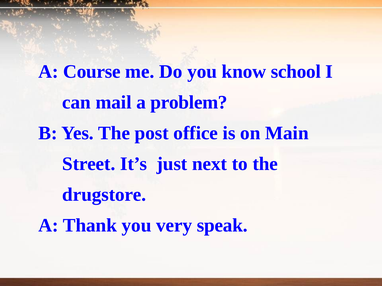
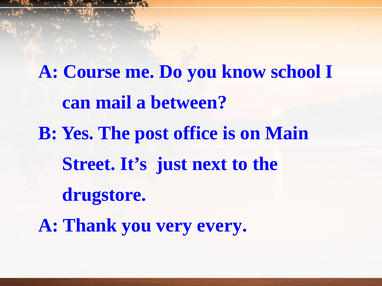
problem: problem -> between
speak: speak -> every
